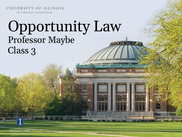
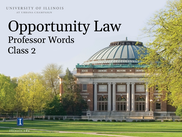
Maybe: Maybe -> Words
3: 3 -> 2
